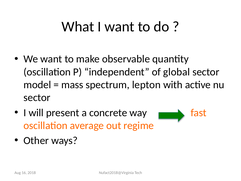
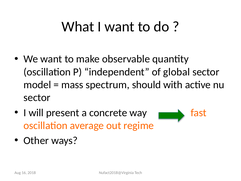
lepton: lepton -> should
